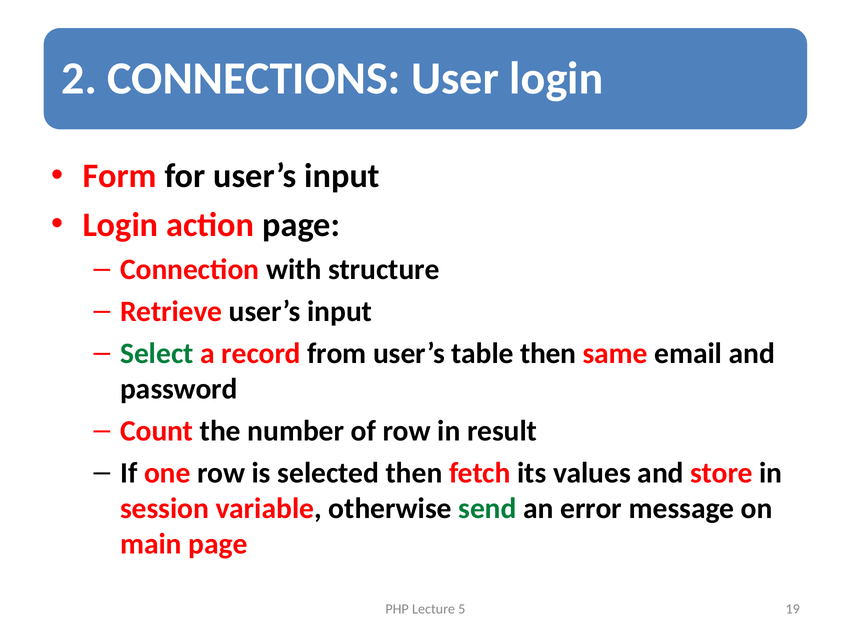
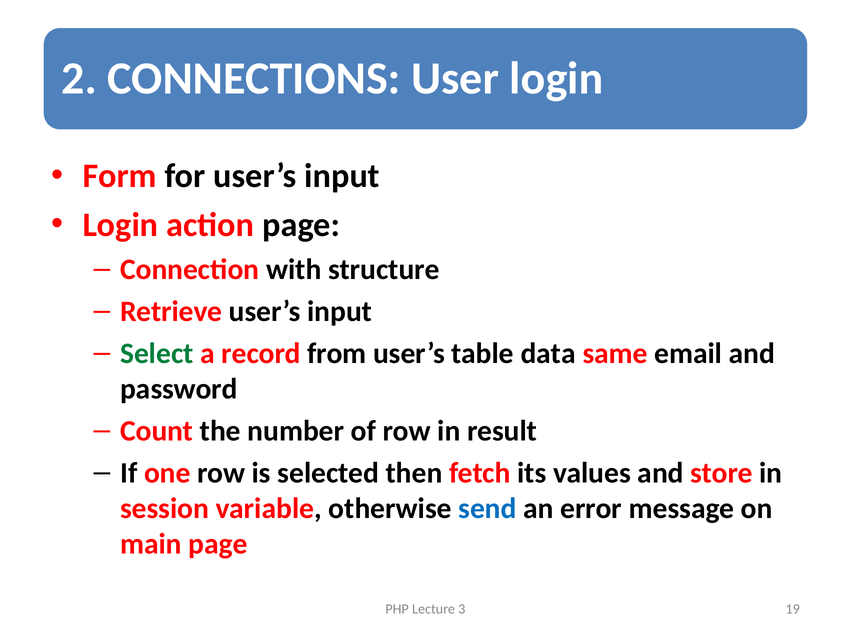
table then: then -> data
send colour: green -> blue
5: 5 -> 3
